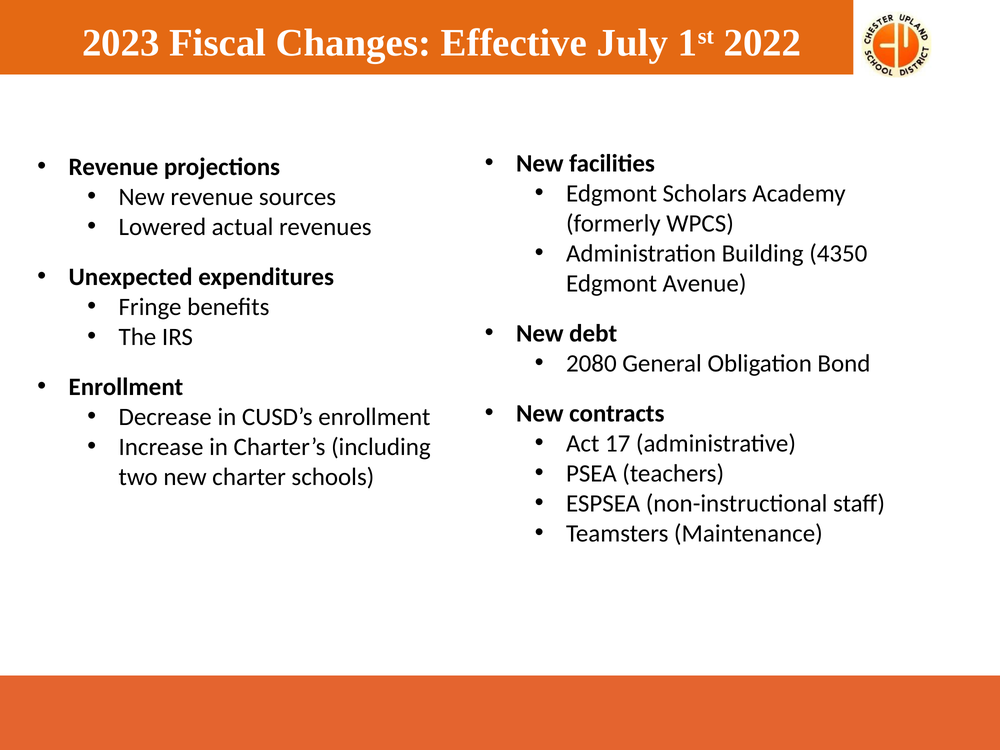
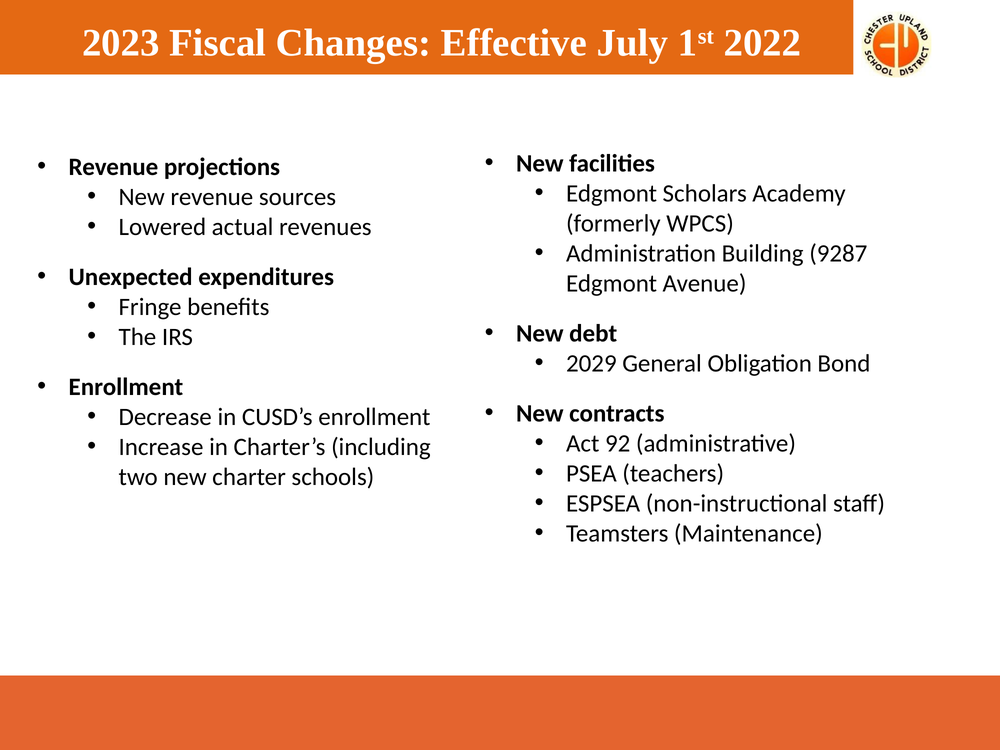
4350: 4350 -> 9287
2080: 2080 -> 2029
17: 17 -> 92
